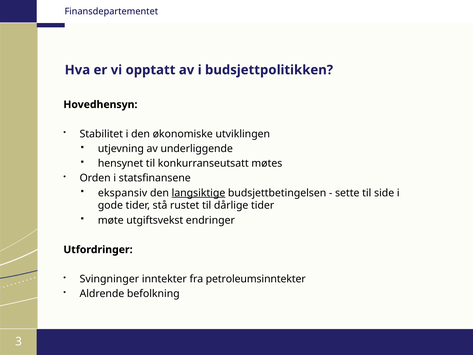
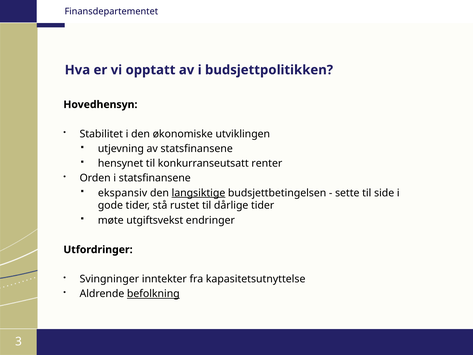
av underliggende: underliggende -> statsfinansene
møtes: møtes -> renter
petroleumsinntekter: petroleumsinntekter -> kapasitetsutnyttelse
befolkning underline: none -> present
